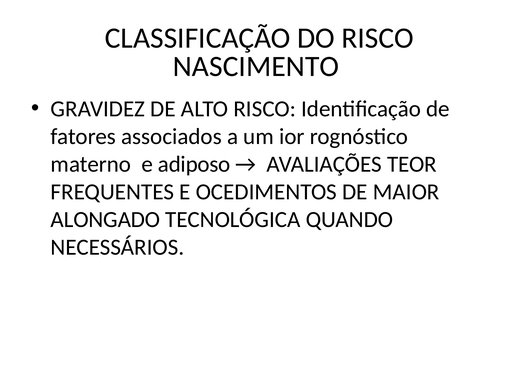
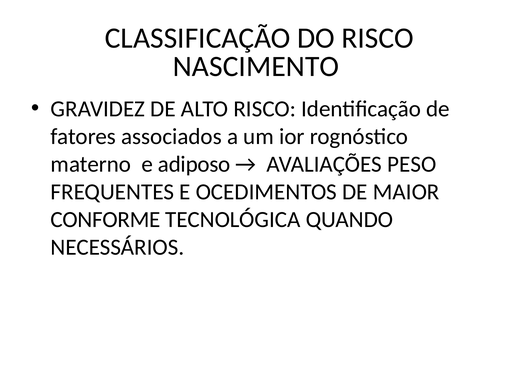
TEOR: TEOR -> PESO
ALONGADO: ALONGADO -> CONFORME
